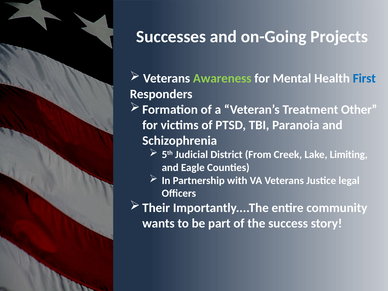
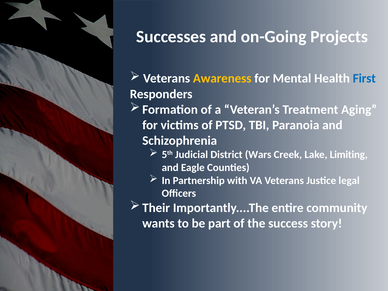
Awareness colour: light green -> yellow
Other: Other -> Aging
From: From -> Wars
